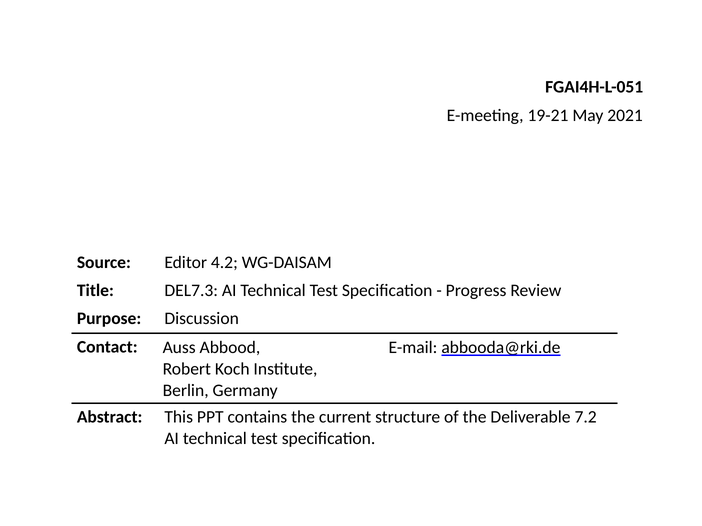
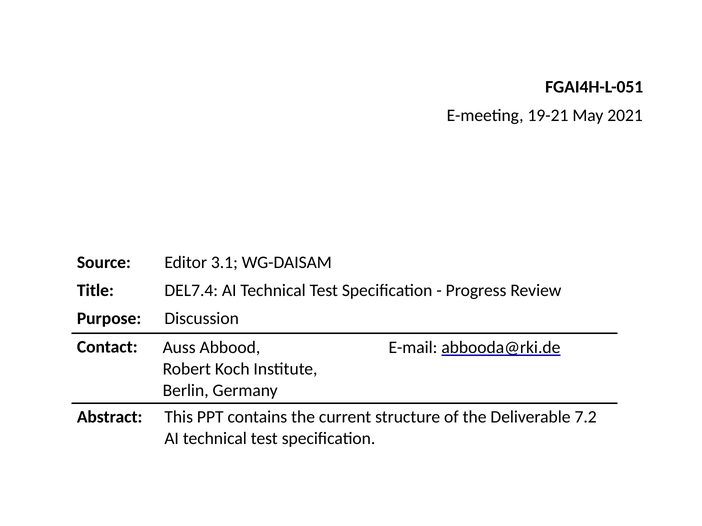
4.2: 4.2 -> 3.1
DEL7.3: DEL7.3 -> DEL7.4
